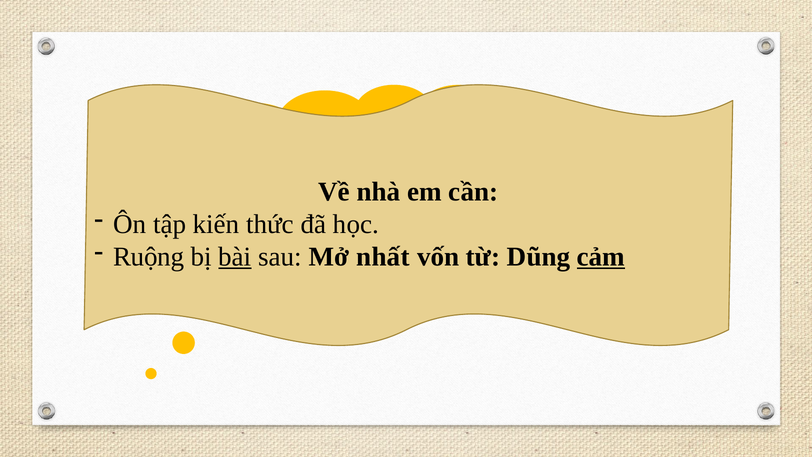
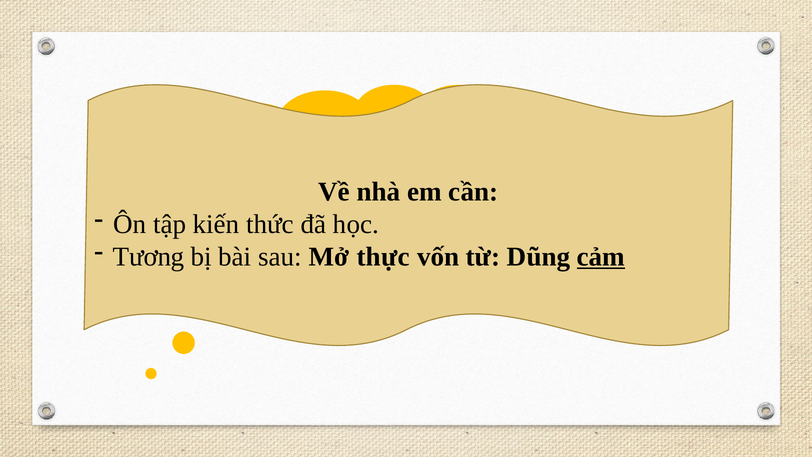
Ruộng: Ruộng -> Tương
bài at (235, 256) underline: present -> none
nhất: nhất -> thực
